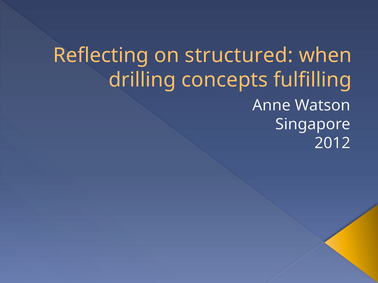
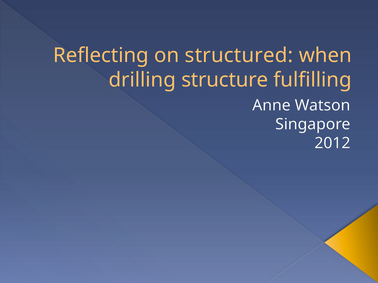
concepts: concepts -> structure
